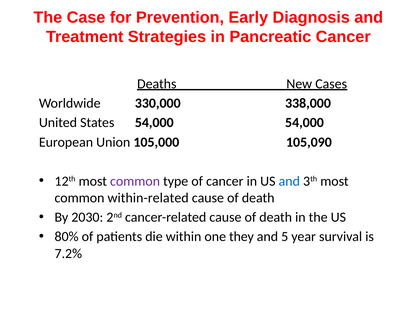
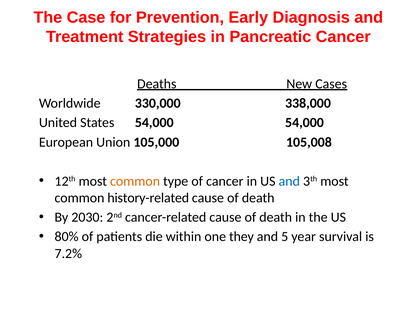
105,090: 105,090 -> 105,008
common at (135, 181) colour: purple -> orange
within-related: within-related -> history-related
